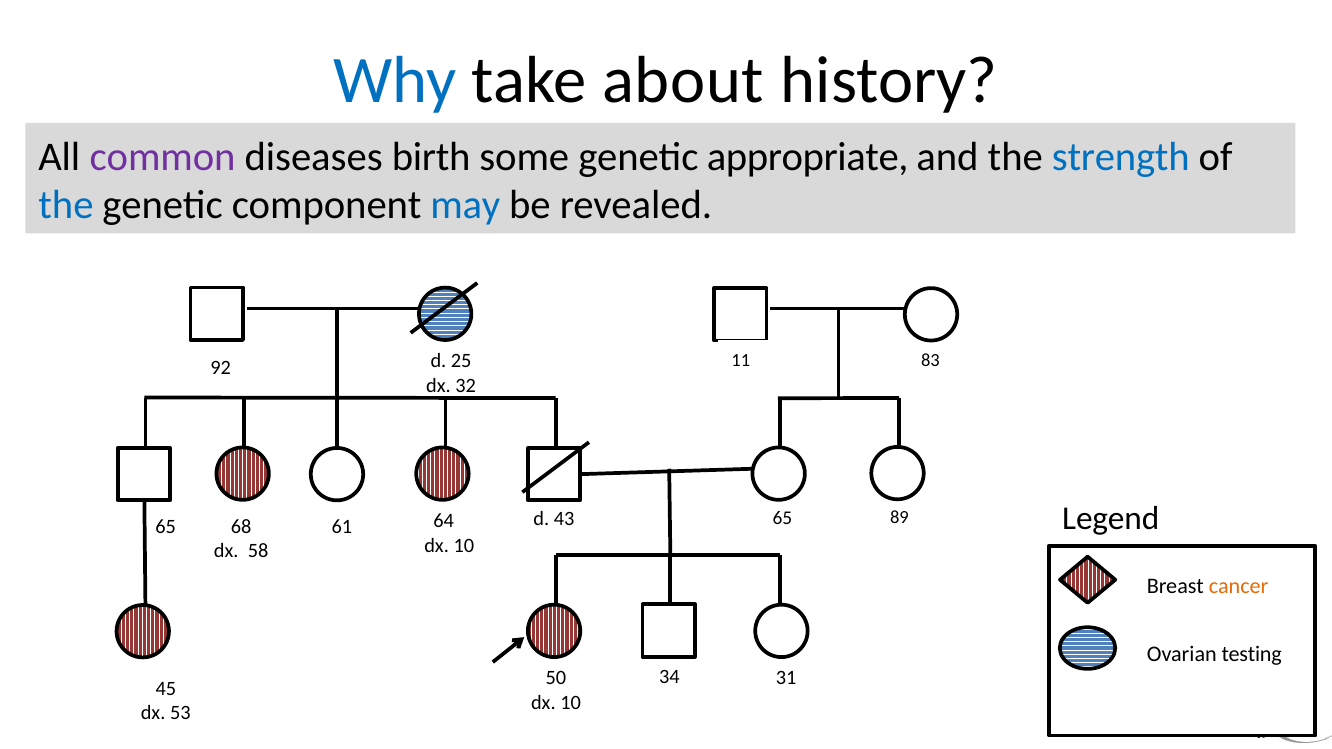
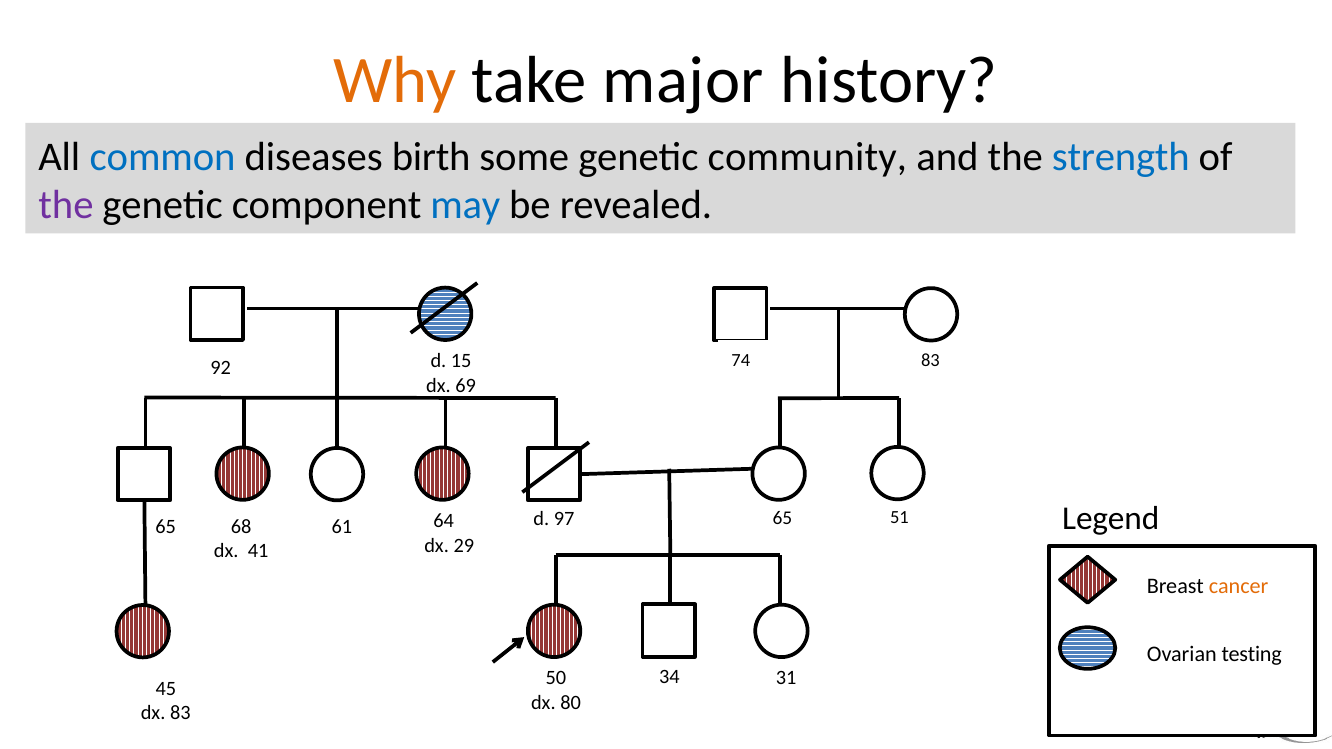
Why colour: blue -> orange
about: about -> major
common colour: purple -> blue
appropriate: appropriate -> community
the at (66, 205) colour: blue -> purple
25: 25 -> 15
11: 11 -> 74
32: 32 -> 69
89: 89 -> 51
43: 43 -> 97
10 at (464, 546): 10 -> 29
58: 58 -> 41
10 at (571, 703): 10 -> 80
dx 53: 53 -> 83
